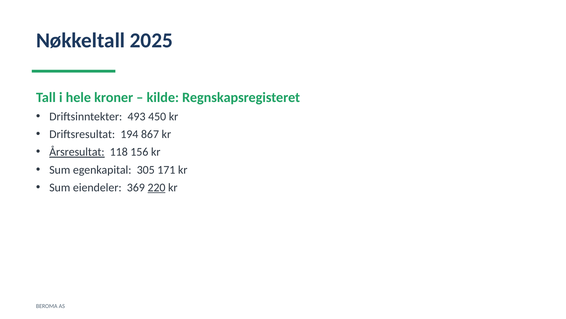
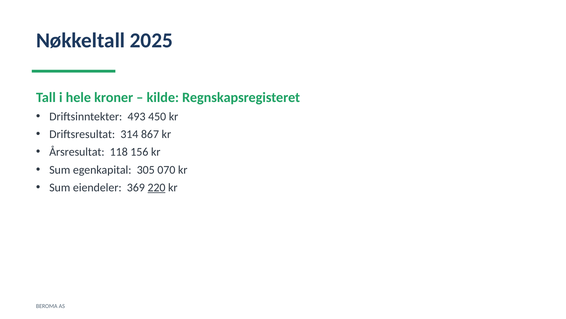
194: 194 -> 314
Årsresultat underline: present -> none
171: 171 -> 070
